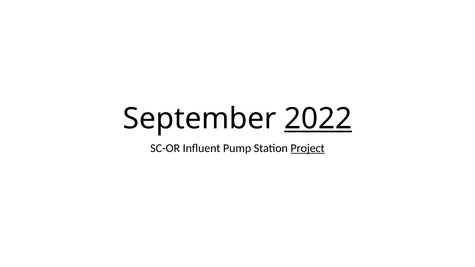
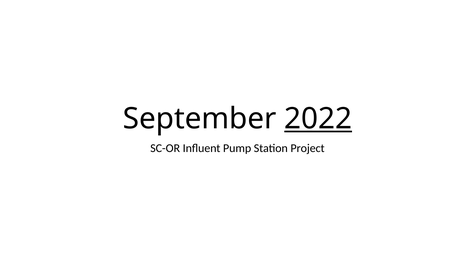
Project underline: present -> none
